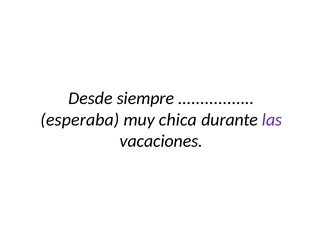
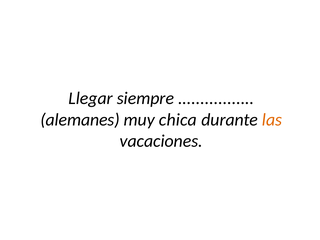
Desde: Desde -> Llegar
esperaba: esperaba -> alemanes
las colour: purple -> orange
